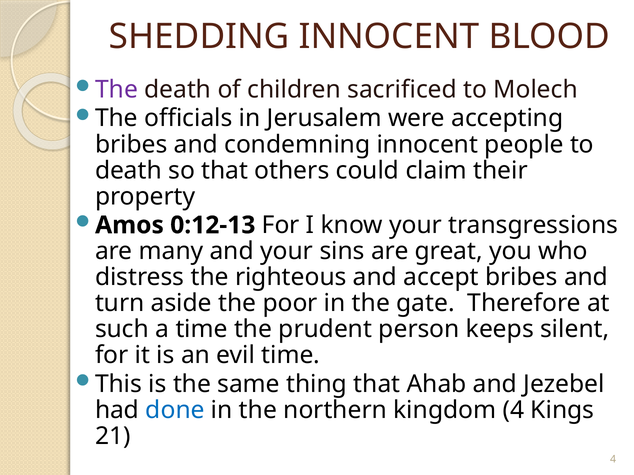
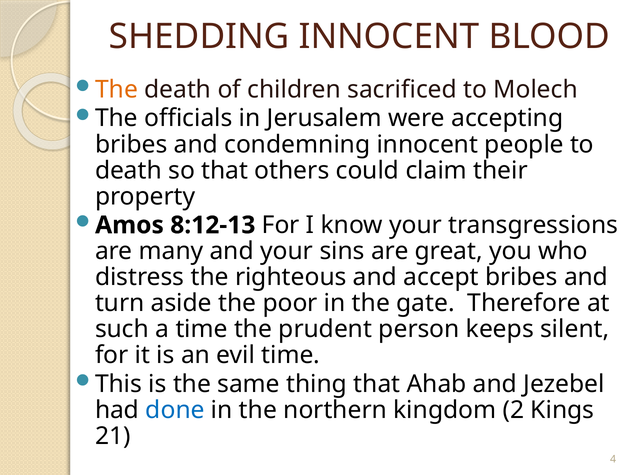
The at (117, 90) colour: purple -> orange
0:12-13: 0:12-13 -> 8:12-13
kingdom 4: 4 -> 2
